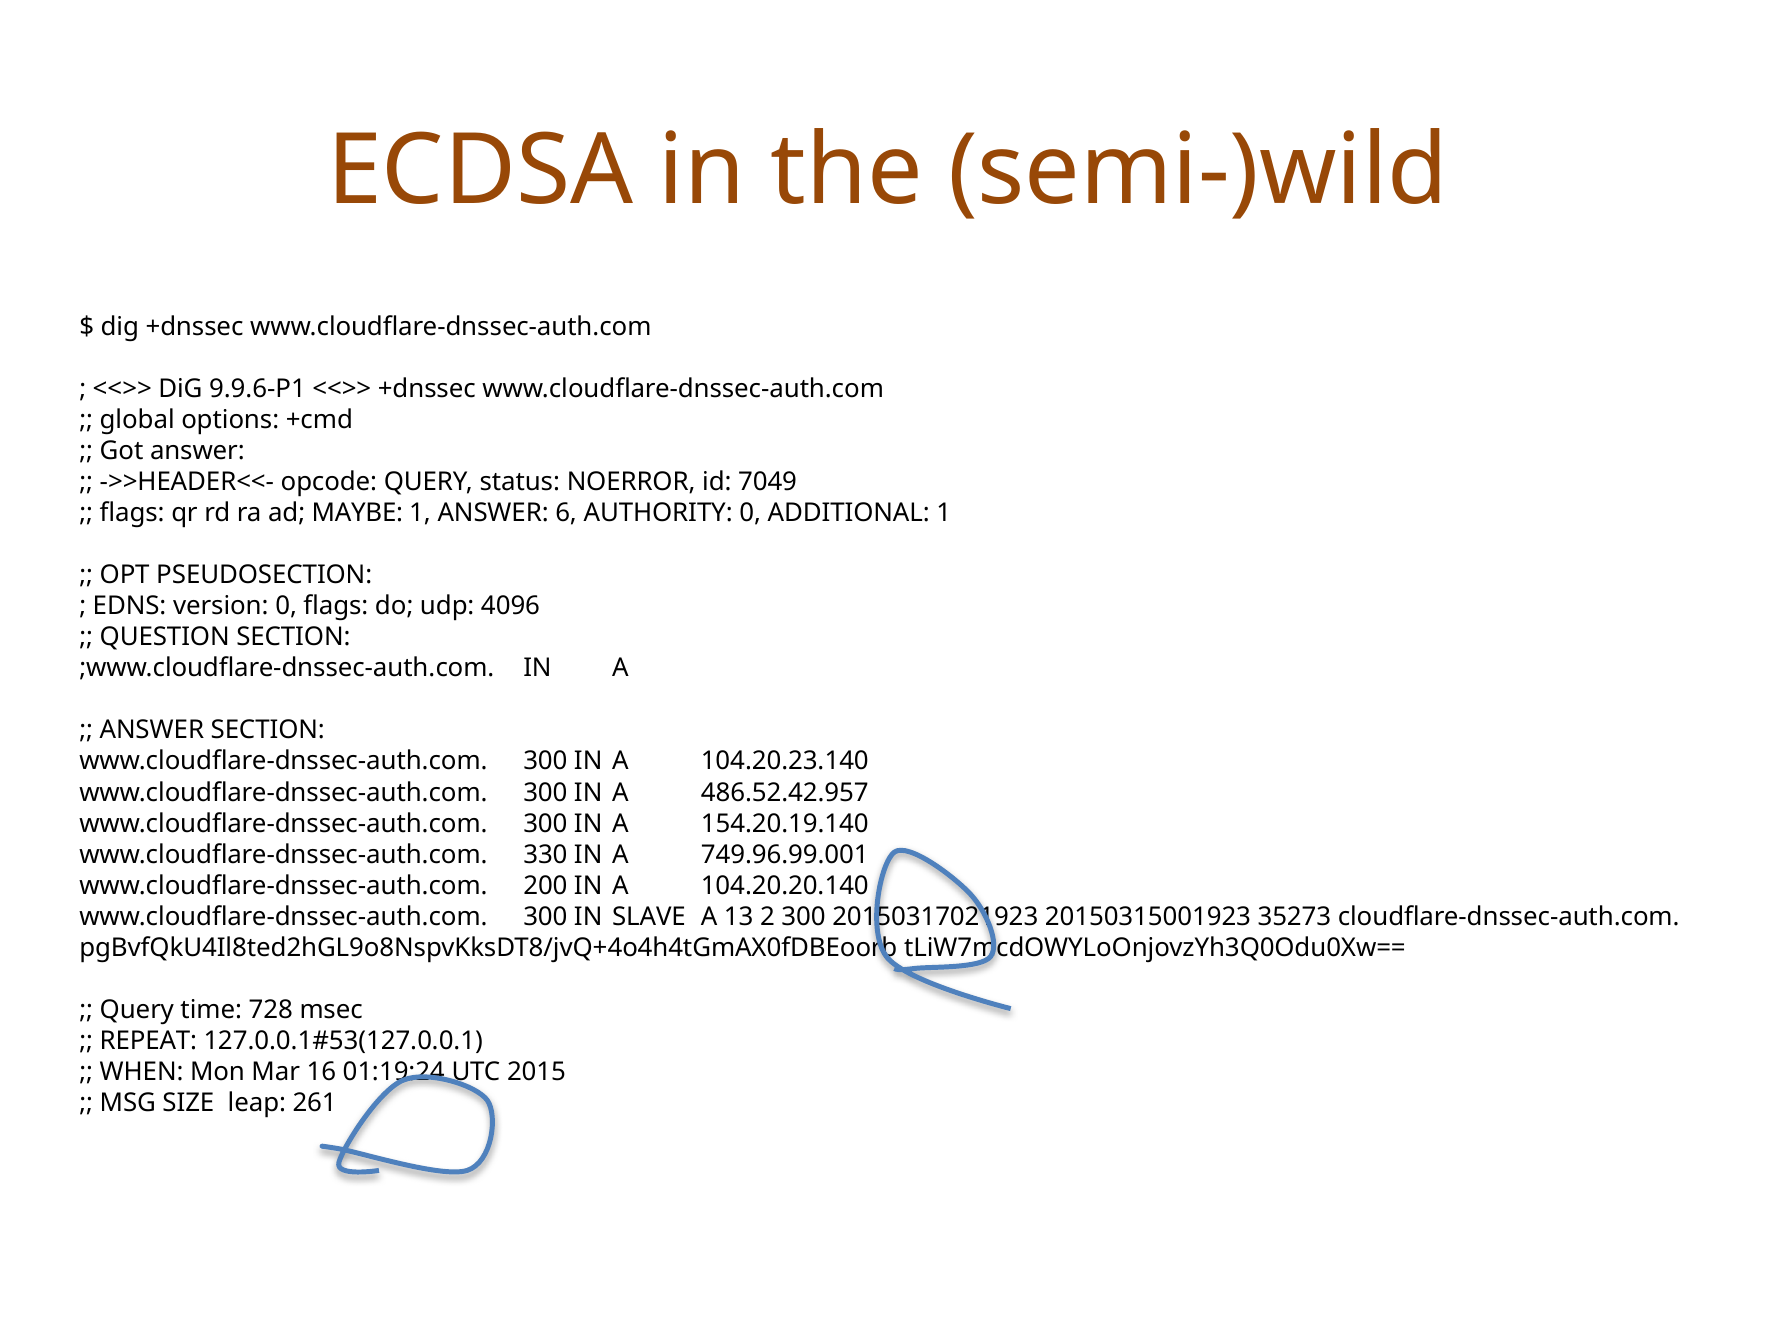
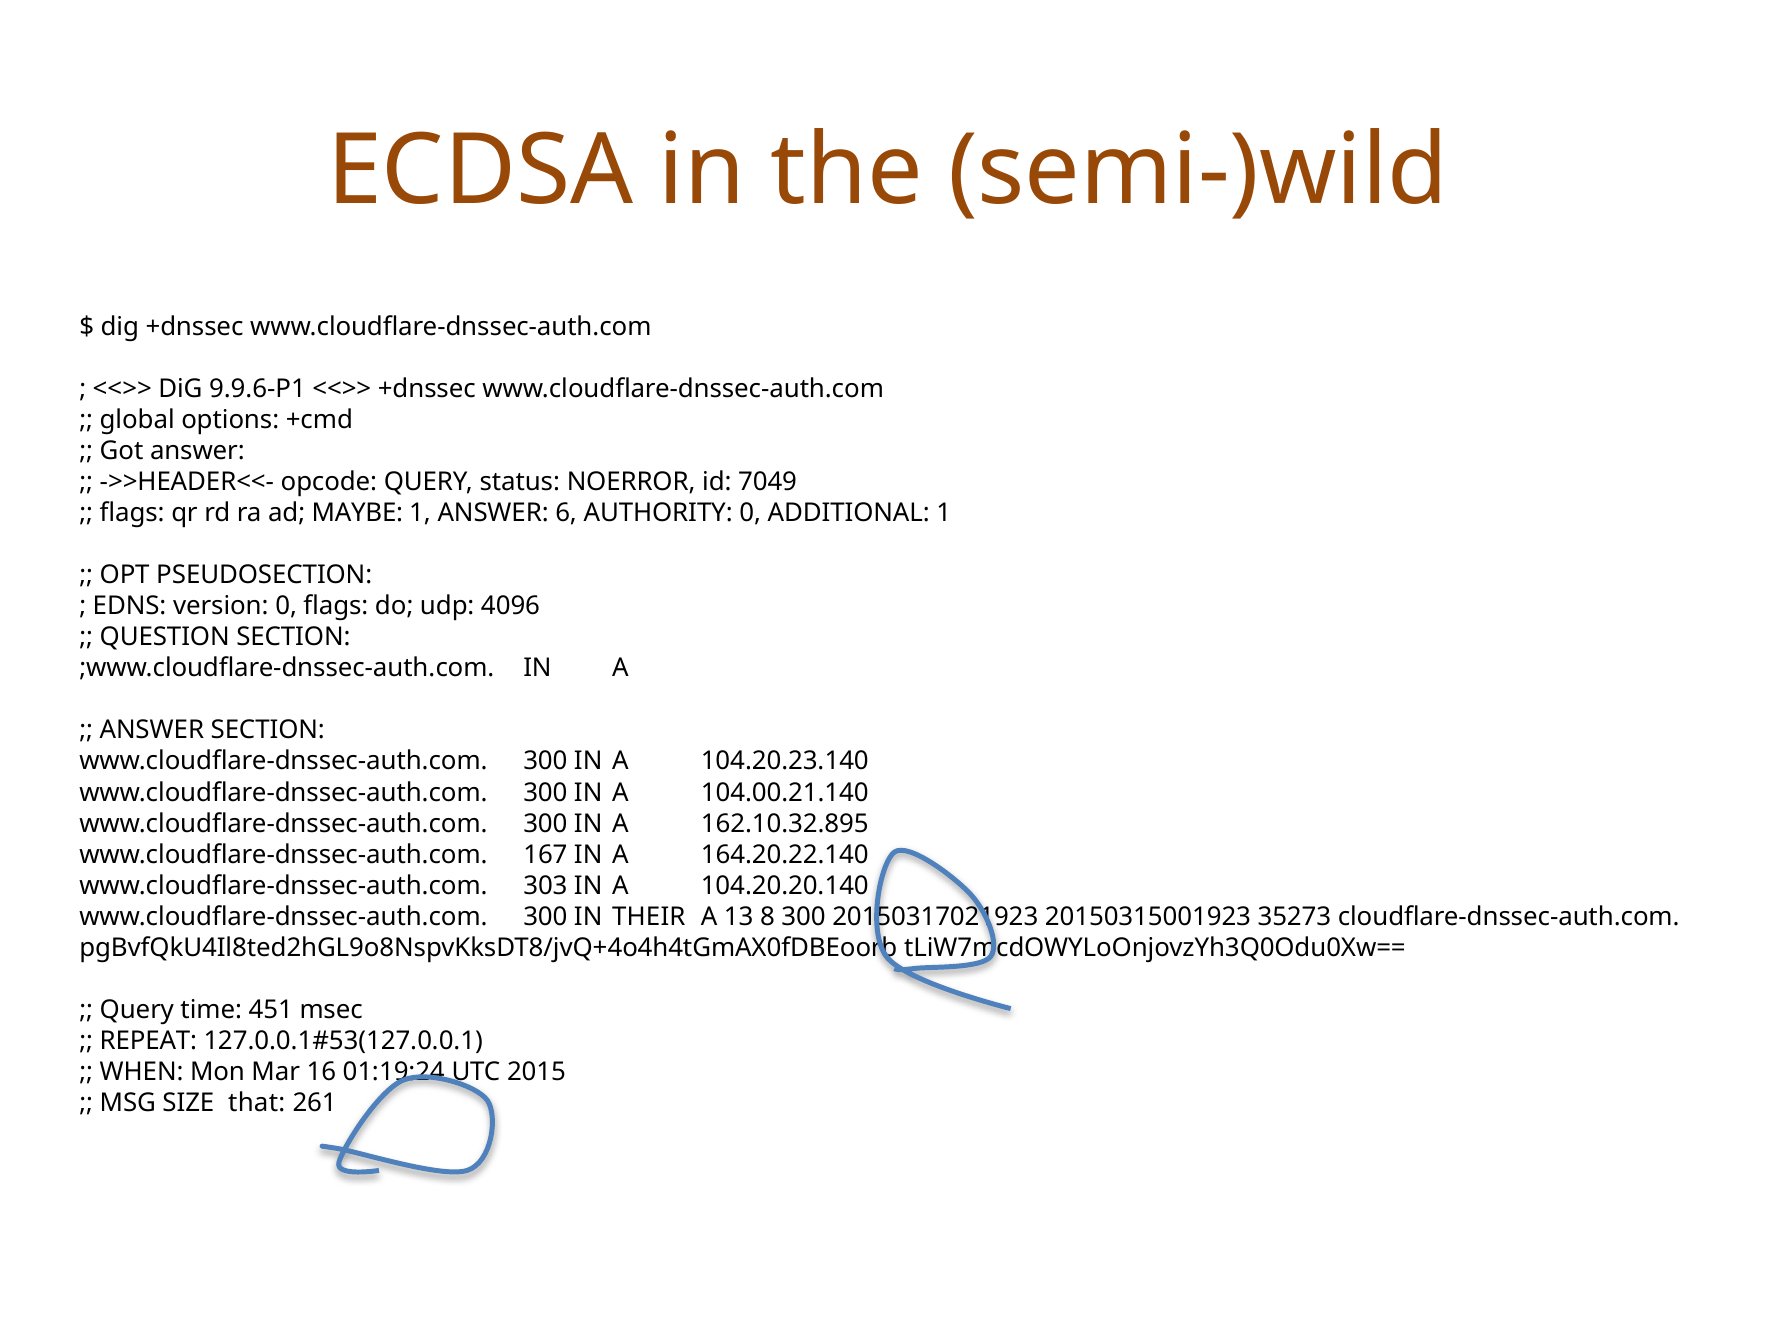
486.52.42.957: 486.52.42.957 -> 104.00.21.140
154.20.19.140: 154.20.19.140 -> 162.10.32.895
330: 330 -> 167
749.96.99.001: 749.96.99.001 -> 164.20.22.140
200: 200 -> 303
SLAVE: SLAVE -> THEIR
2: 2 -> 8
728: 728 -> 451
leap: leap -> that
